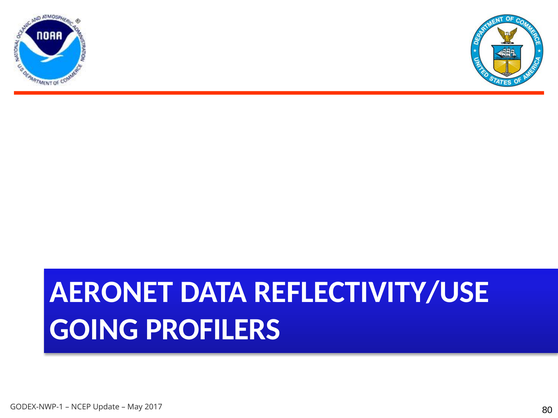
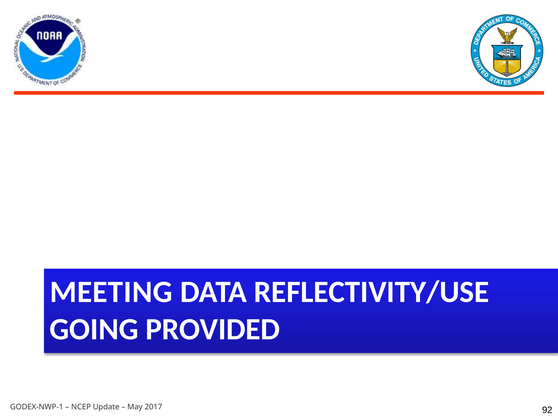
AERONET: AERONET -> MEETING
PROFILERS: PROFILERS -> PROVIDED
80: 80 -> 92
